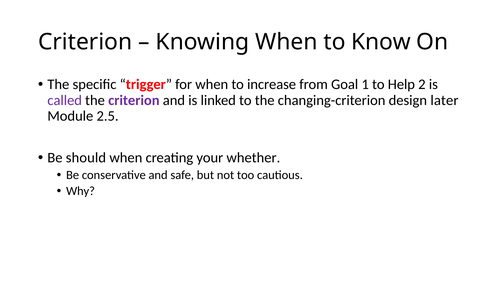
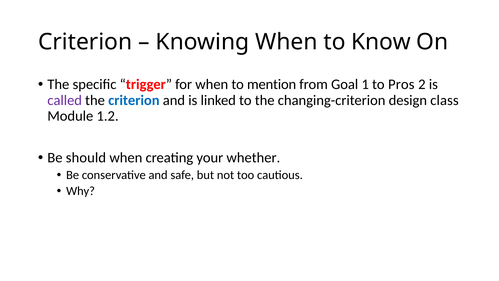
increase: increase -> mention
Help: Help -> Pros
criterion at (134, 100) colour: purple -> blue
later: later -> class
2.5: 2.5 -> 1.2
